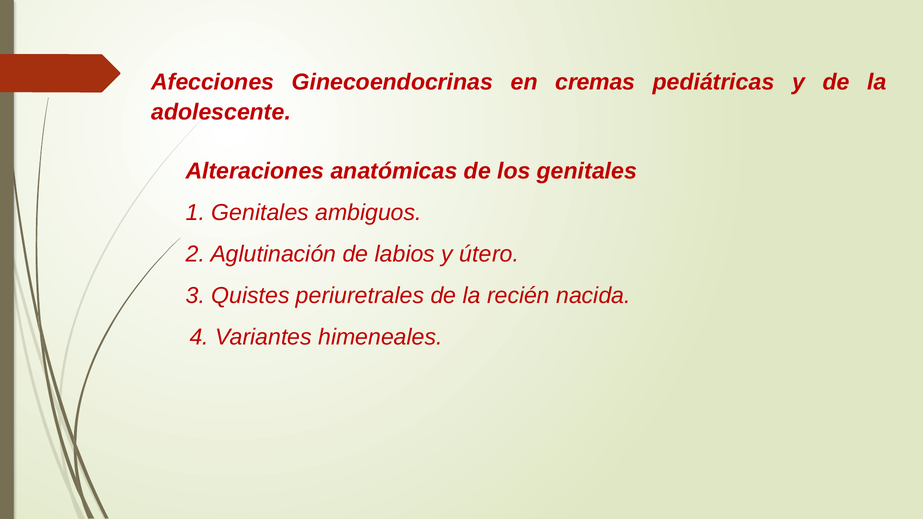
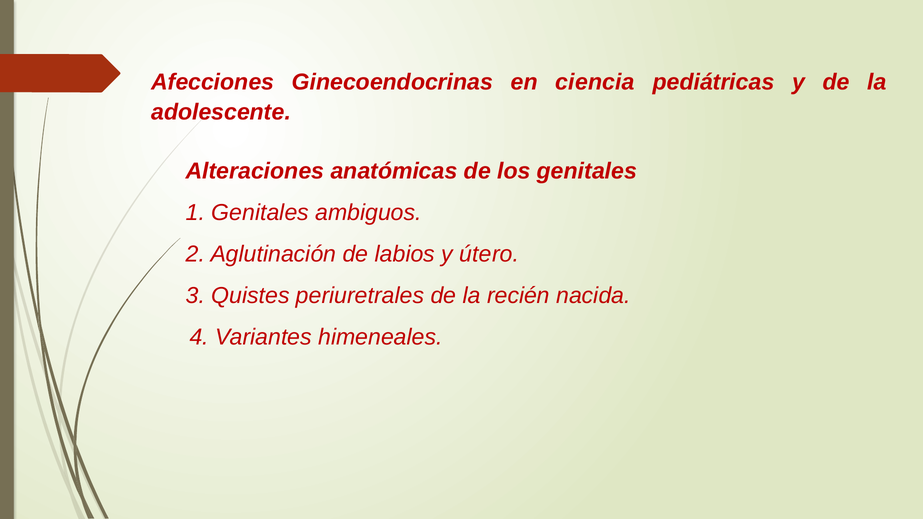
cremas: cremas -> ciencia
